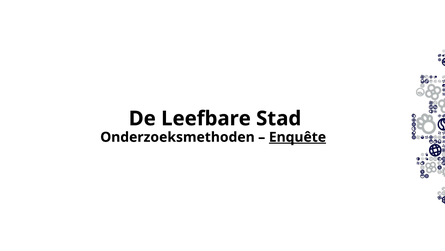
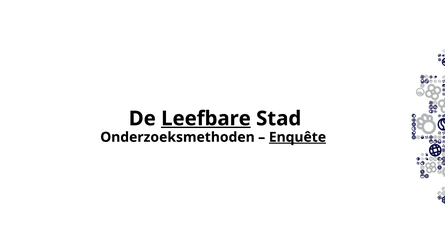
Leefbare underline: none -> present
